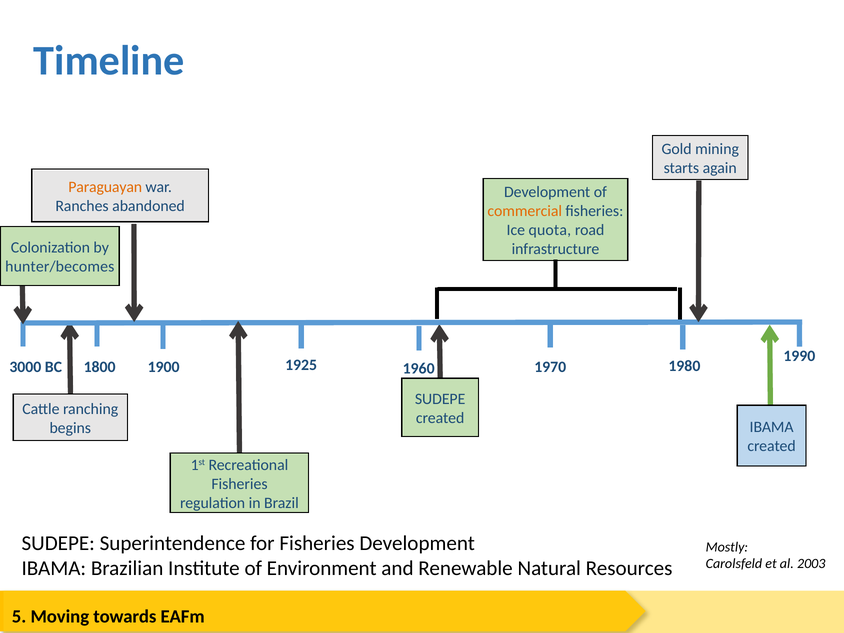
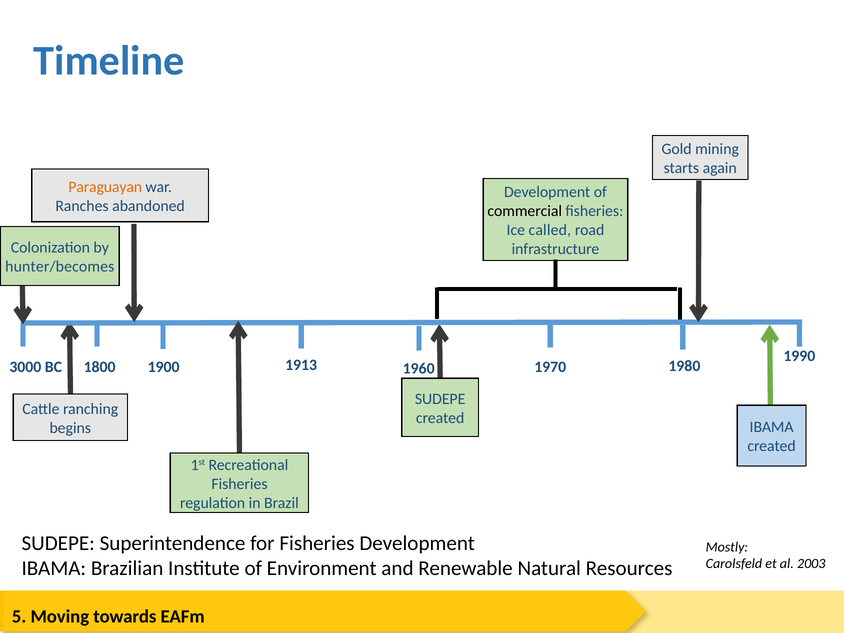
commercial colour: orange -> black
quota: quota -> called
1925: 1925 -> 1913
